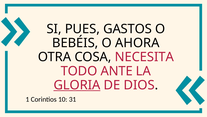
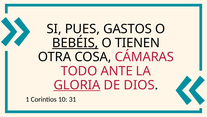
BEBÉIS underline: none -> present
AHORA: AHORA -> TIENEN
NECESITA: NECESITA -> CÁMARAS
